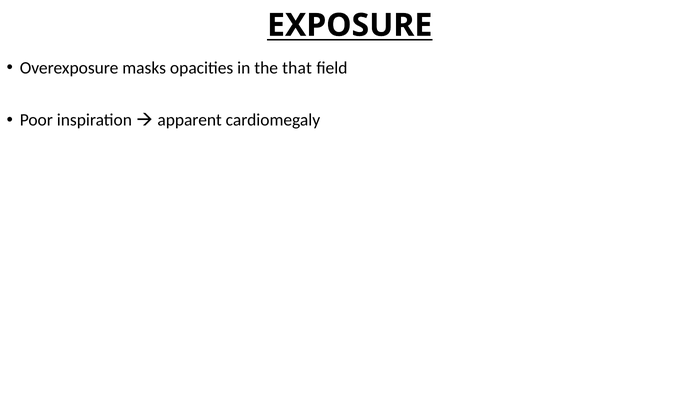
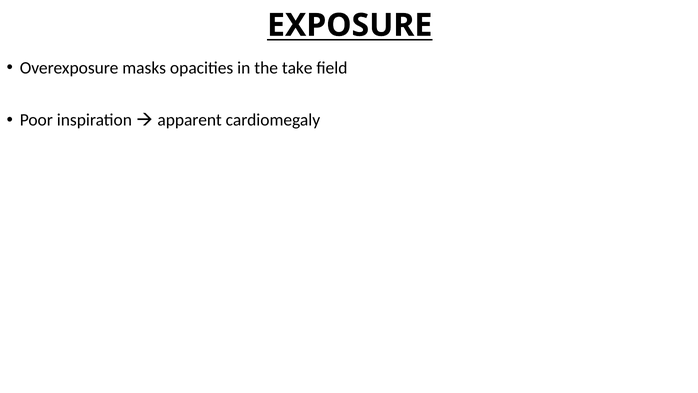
that: that -> take
